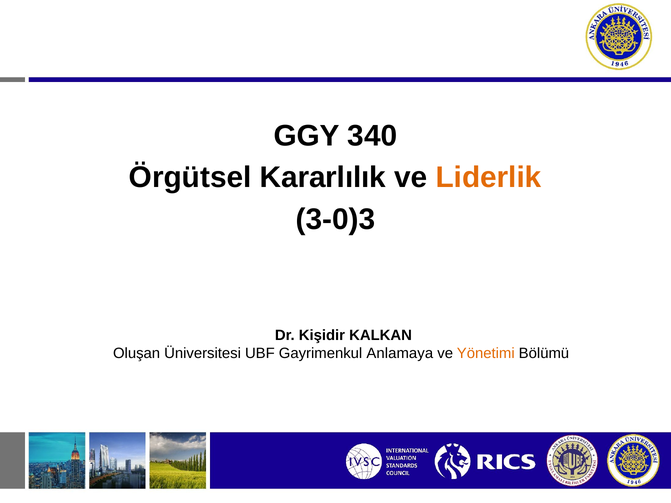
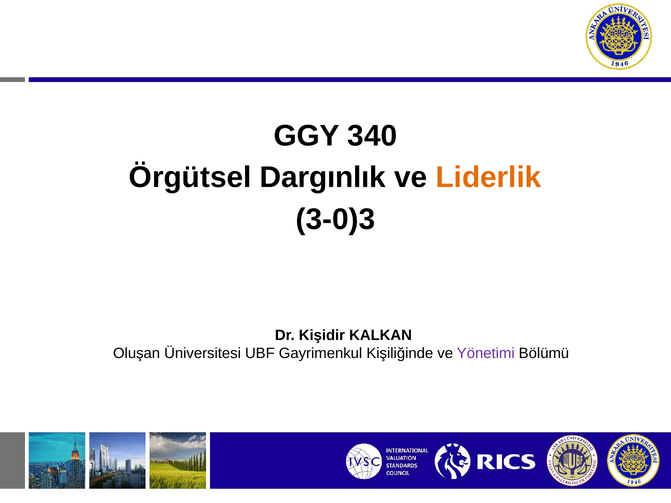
Kararlılık: Kararlılık -> Dargınlık
Anlamaya: Anlamaya -> Kişiliğinde
Yönetimi colour: orange -> purple
